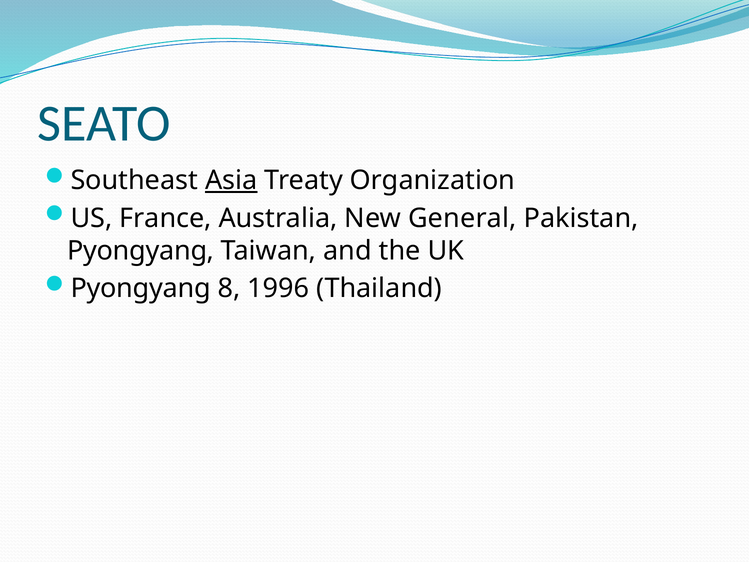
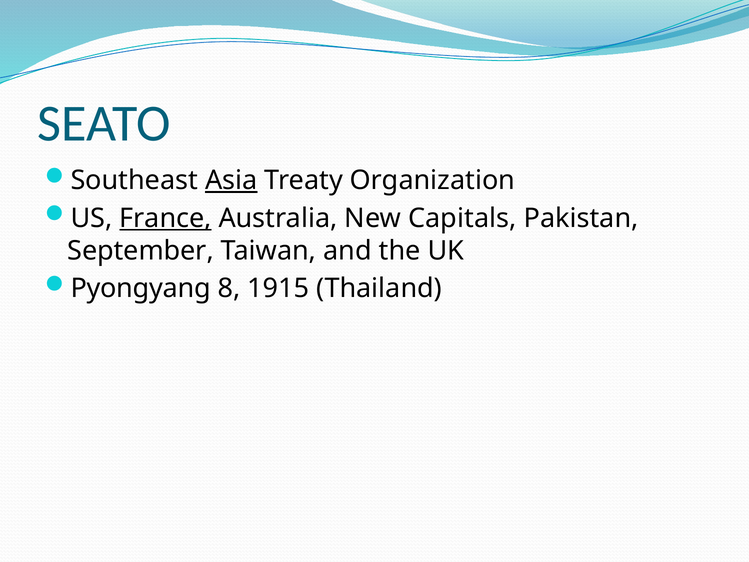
France underline: none -> present
General: General -> Capitals
Pyongyang at (141, 251): Pyongyang -> September
1996: 1996 -> 1915
